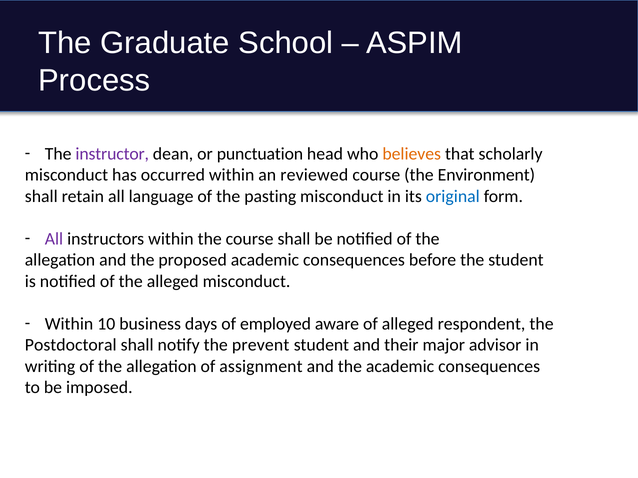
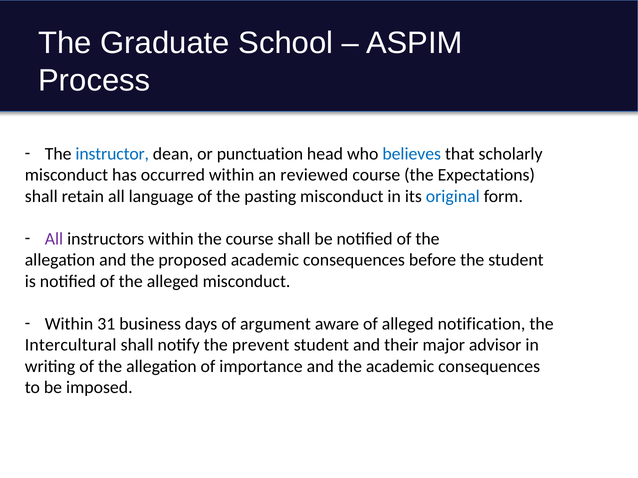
instructor colour: purple -> blue
believes colour: orange -> blue
Environment: Environment -> Expectations
10: 10 -> 31
employed: employed -> argument
respondent: respondent -> notification
Postdoctoral: Postdoctoral -> Intercultural
assignment: assignment -> importance
